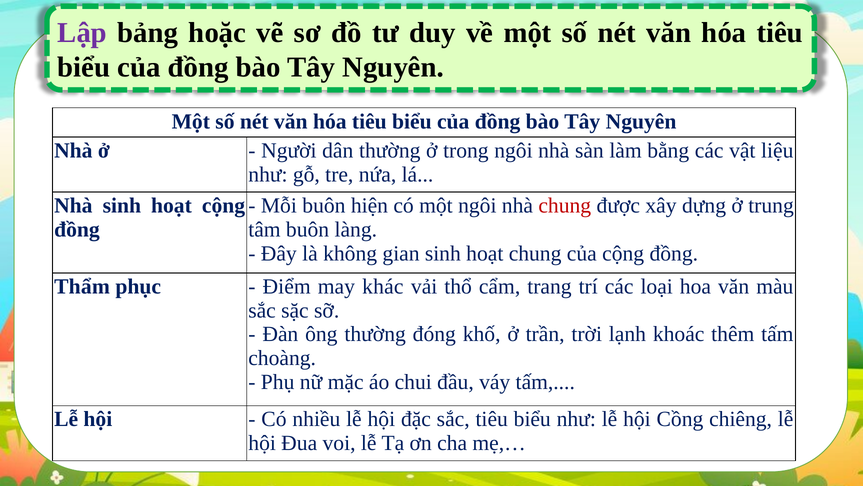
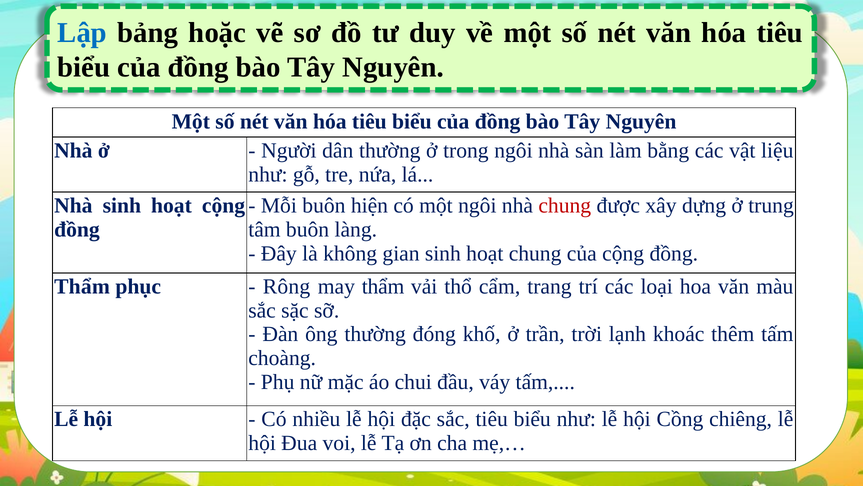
Lập colour: purple -> blue
Điểm: Điểm -> Rông
may khác: khác -> thẩm
